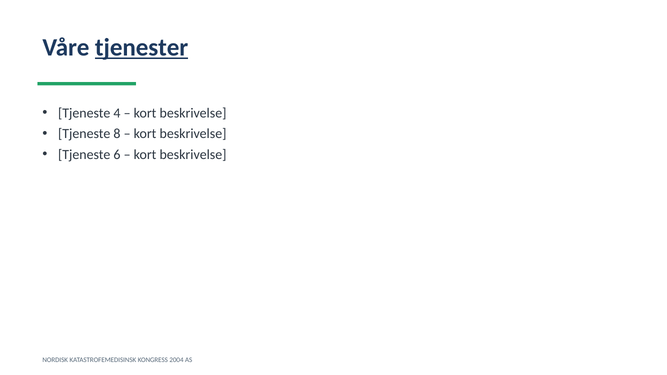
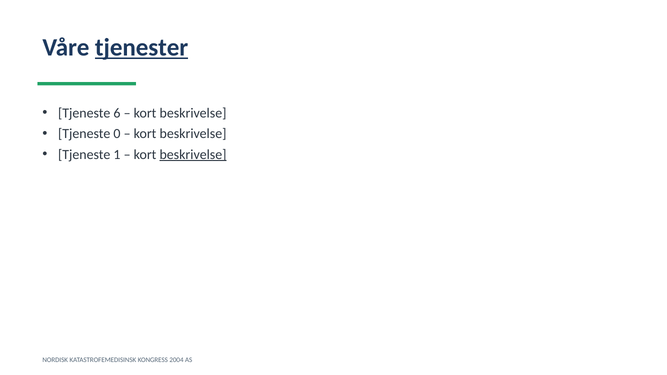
4: 4 -> 6
8: 8 -> 0
6: 6 -> 1
beskrivelse at (193, 155) underline: none -> present
